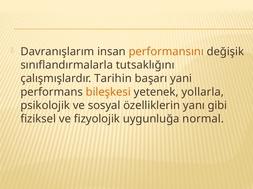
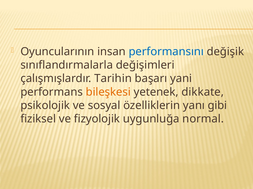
Davranışlarım: Davranışlarım -> Oyuncularının
performansını colour: orange -> blue
tutsaklığını: tutsaklığını -> değişimleri
yollarla: yollarla -> dikkate
